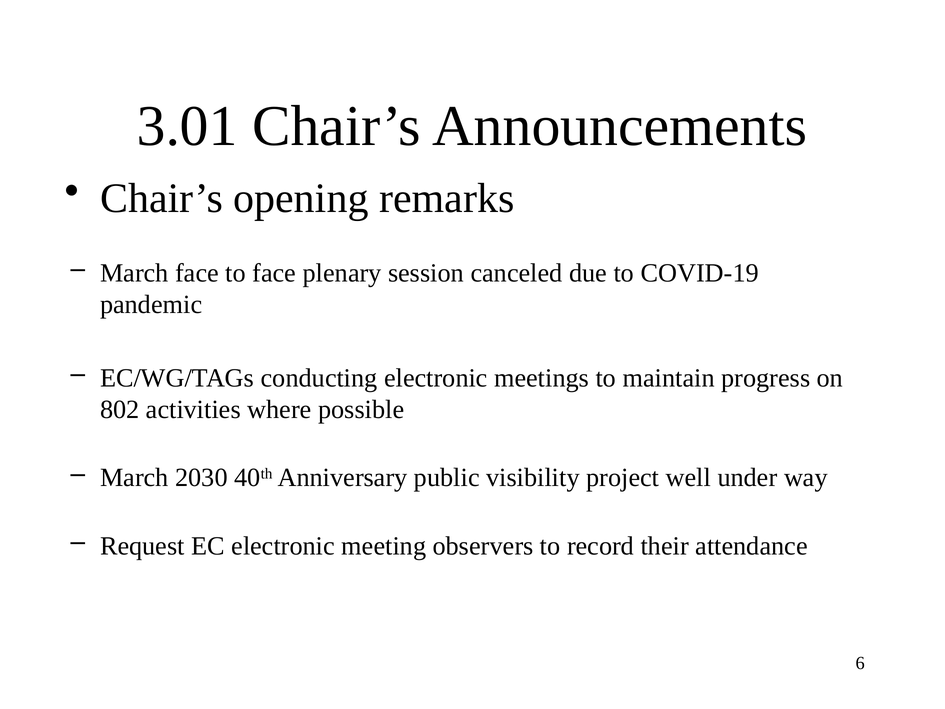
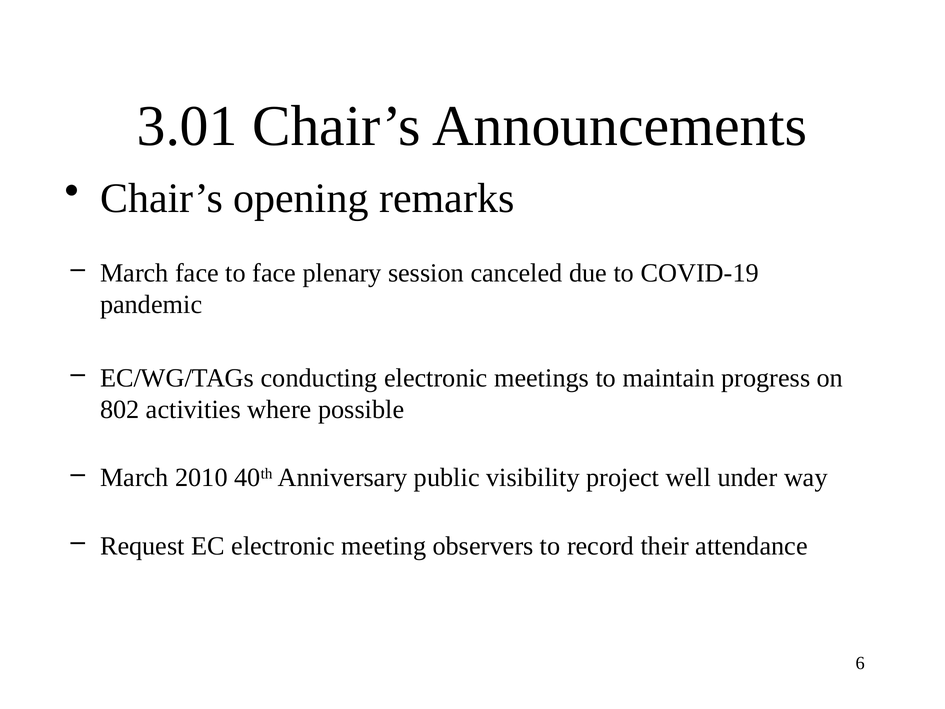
2030: 2030 -> 2010
